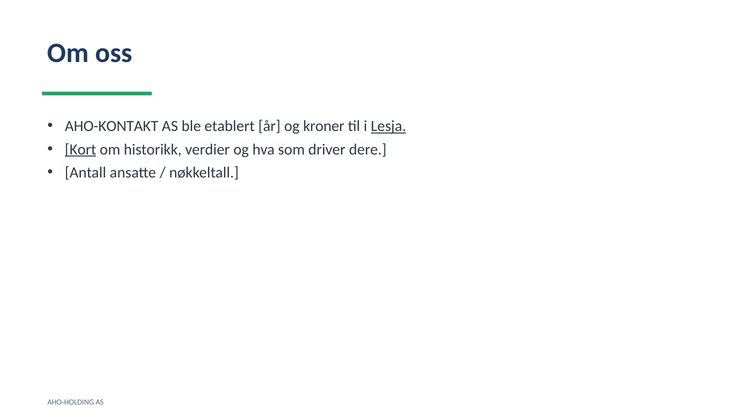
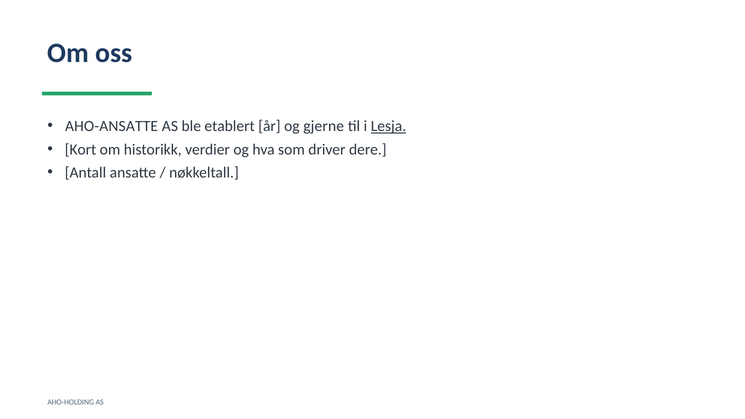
AHO-KONTAKT: AHO-KONTAKT -> AHO-ANSATTE
kroner: kroner -> gjerne
Kort underline: present -> none
